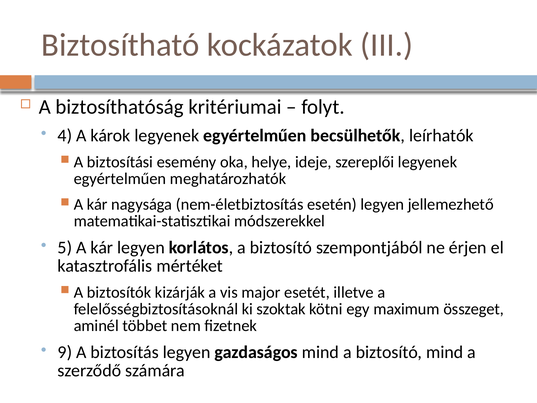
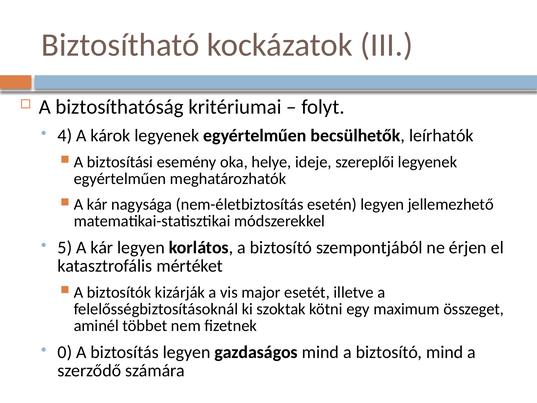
9: 9 -> 0
